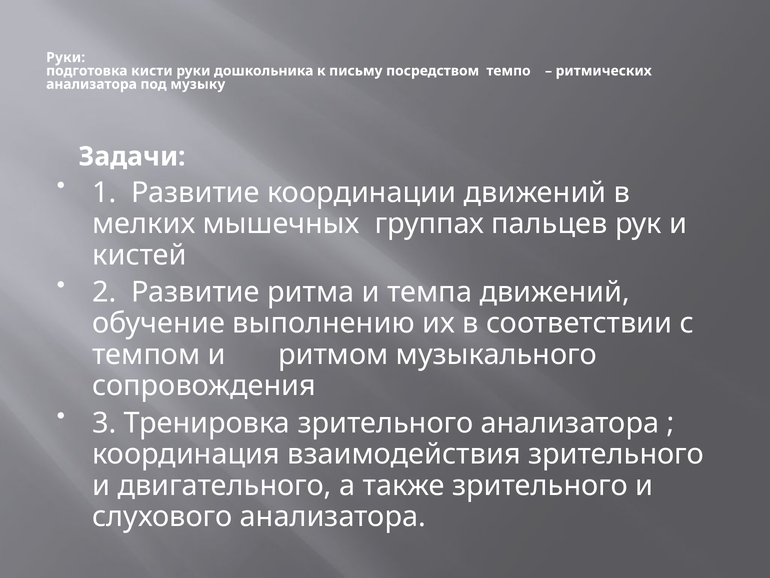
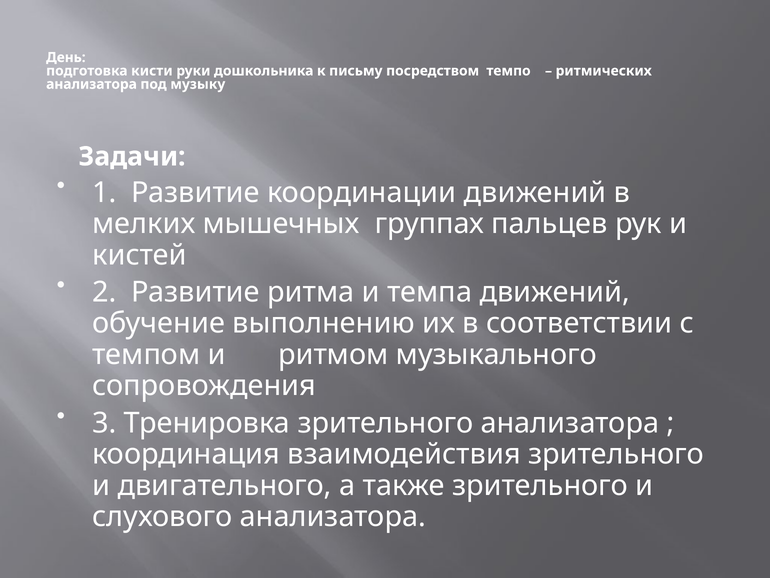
Руки at (66, 57): Руки -> День
